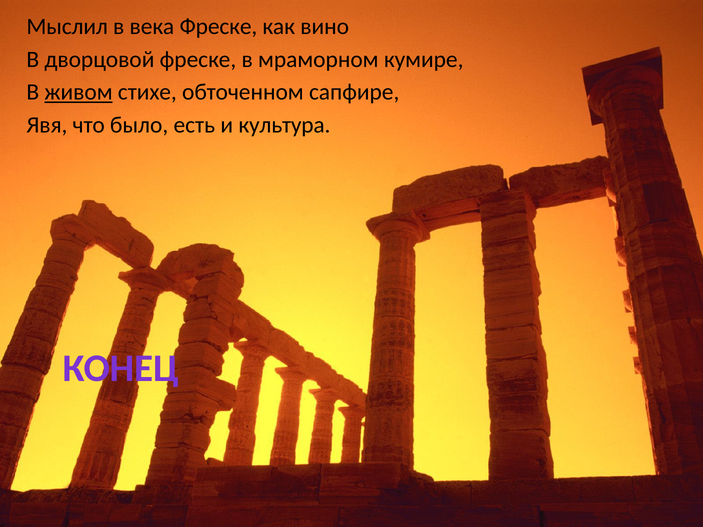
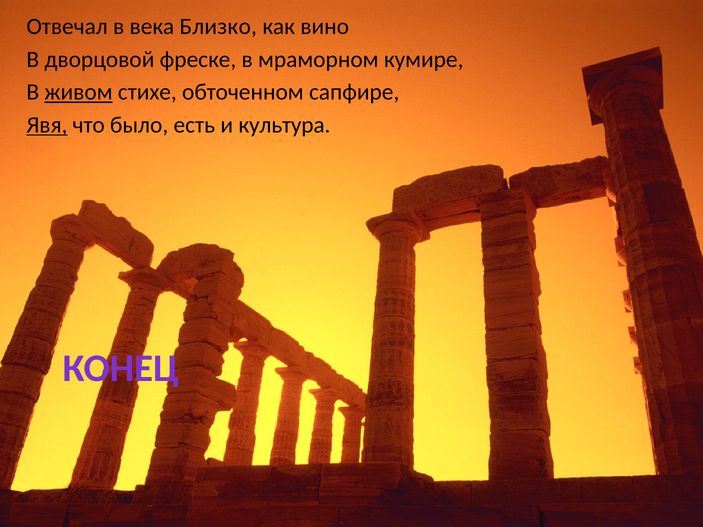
Мыслил: Мыслил -> Отвечал
века Фреске: Фреске -> Близко
Явя underline: none -> present
